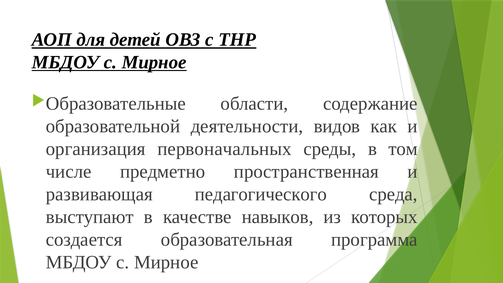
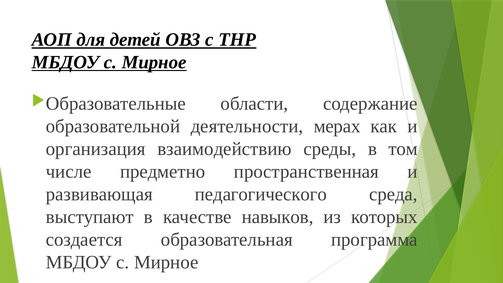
видов: видов -> мерах
первоначальных: первоначальных -> взаимодействию
